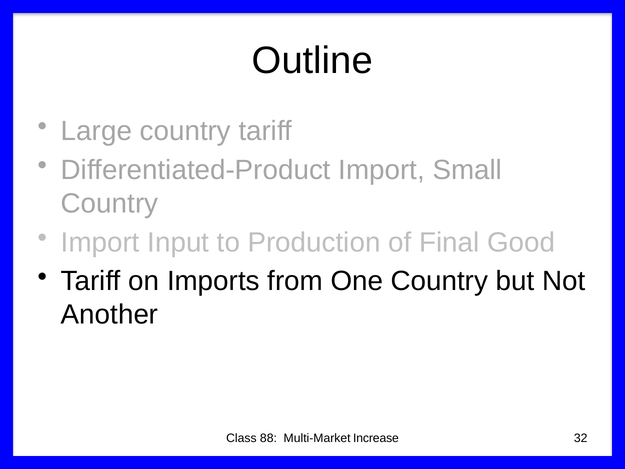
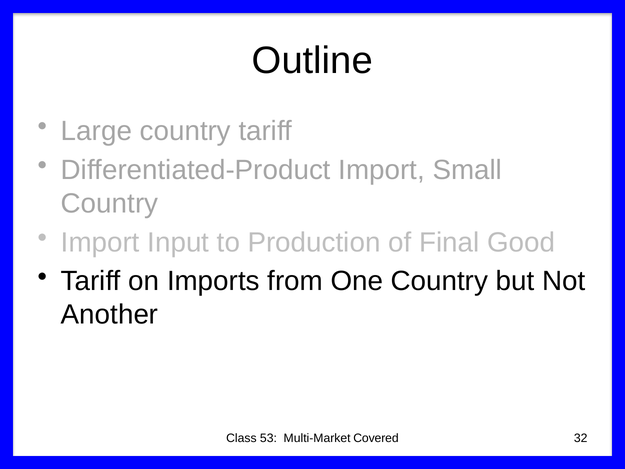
88: 88 -> 53
Increase: Increase -> Covered
